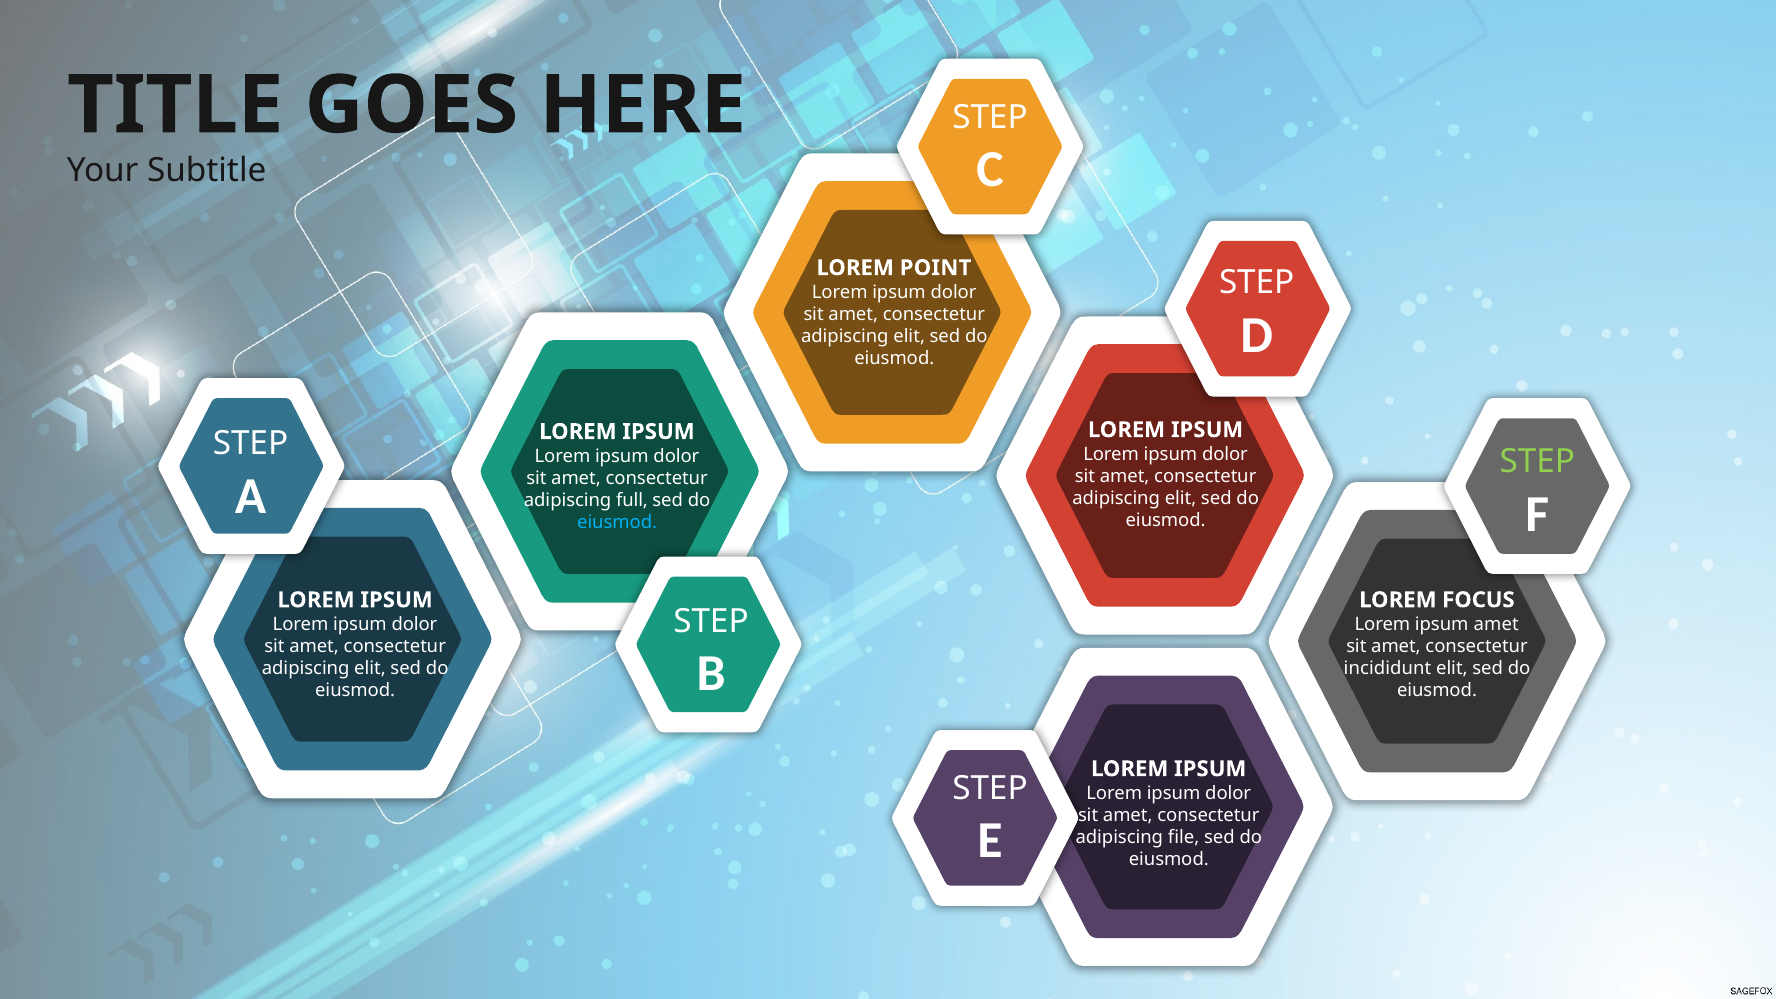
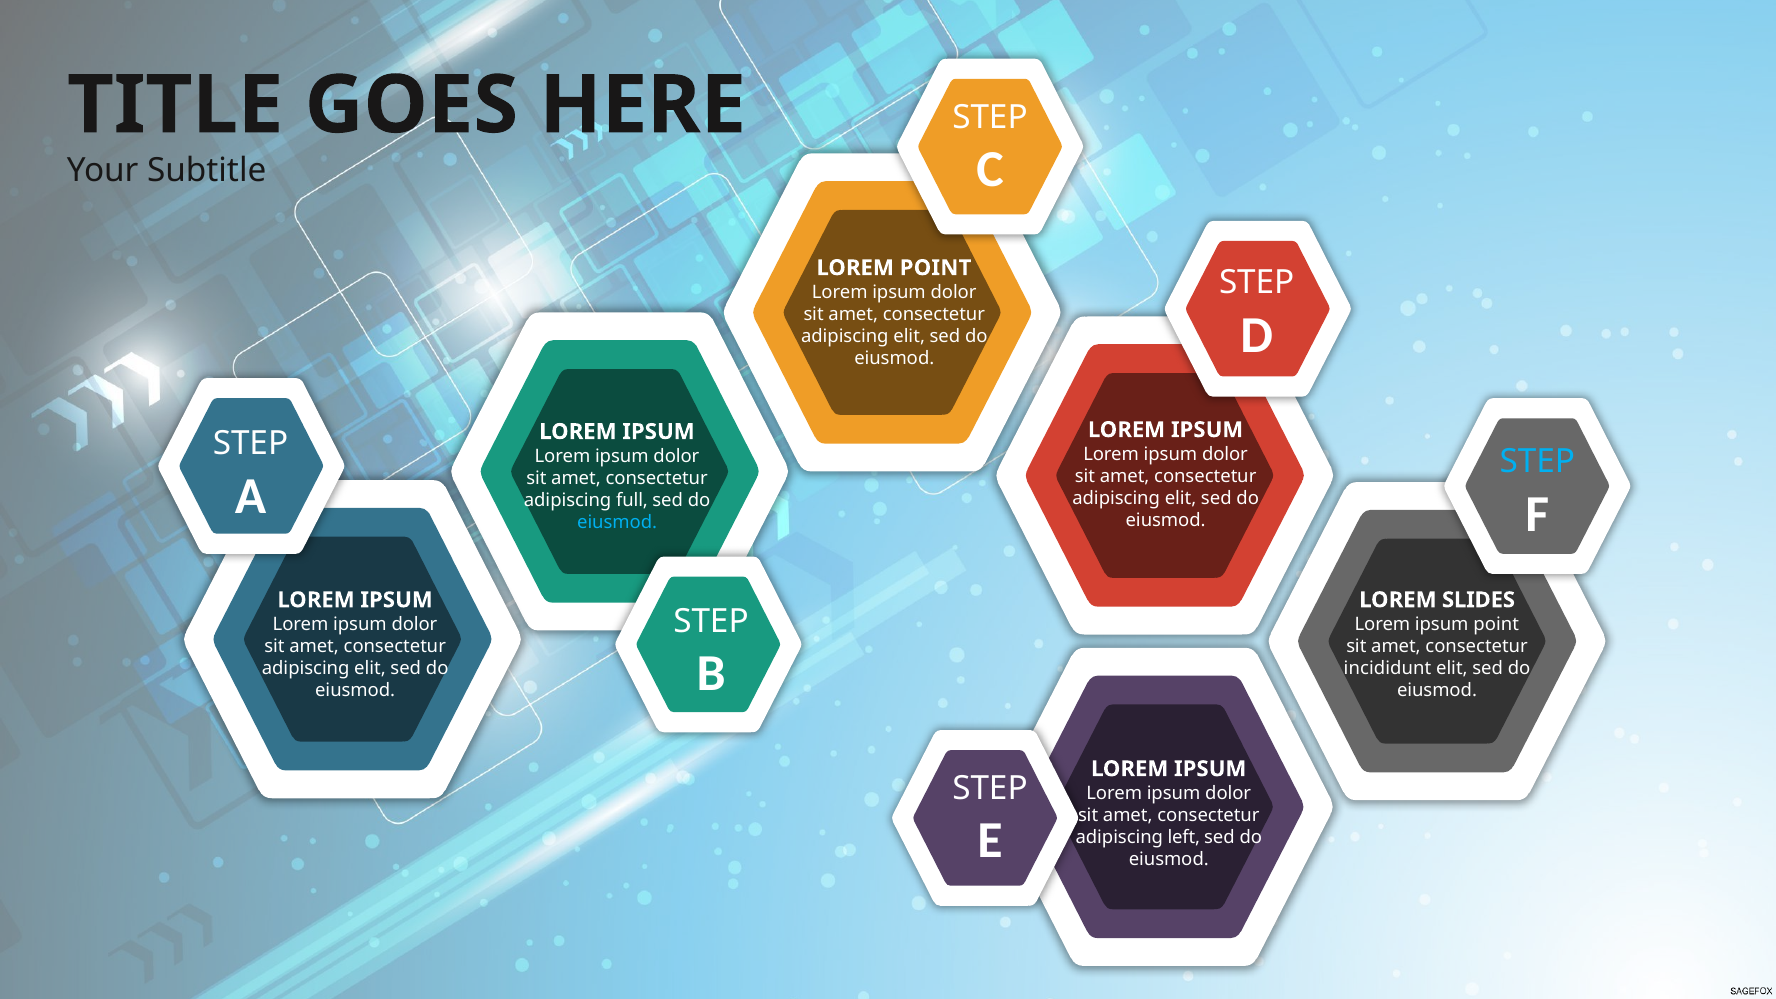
STEP at (1537, 462) colour: light green -> light blue
FOCUS: FOCUS -> SLIDES
ipsum amet: amet -> point
file: file -> left
